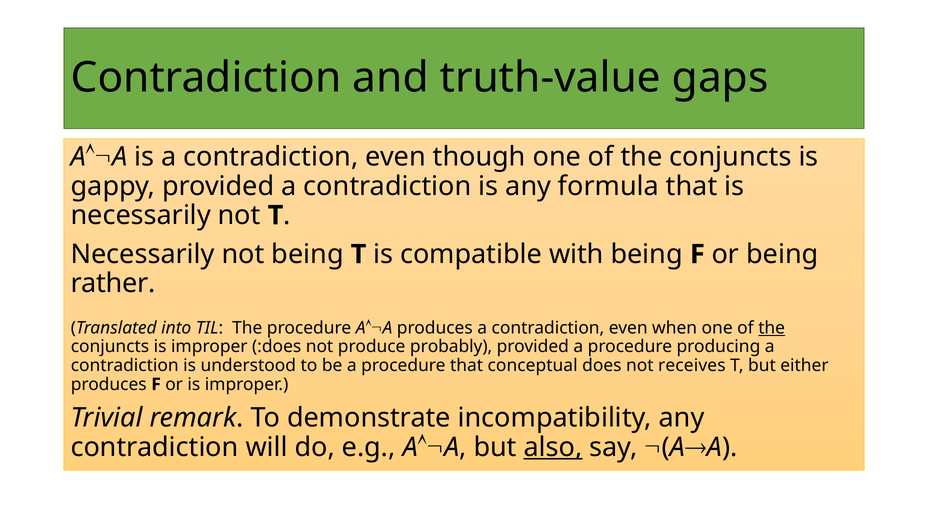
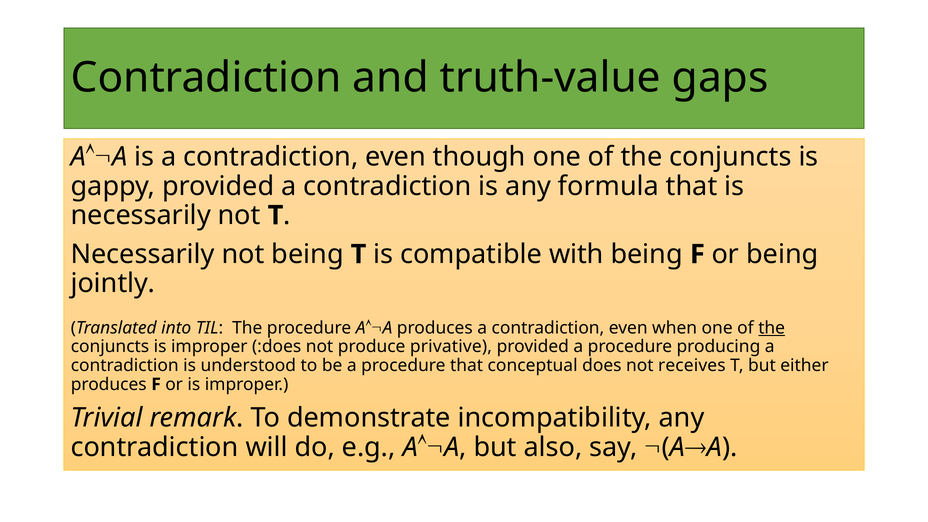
rather: rather -> jointly
probably: probably -> privative
also underline: present -> none
